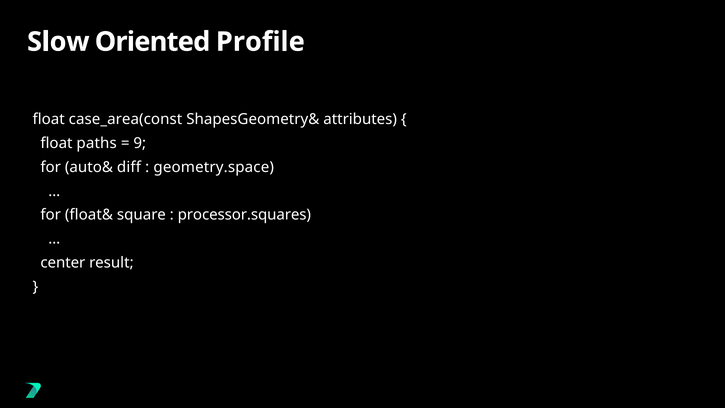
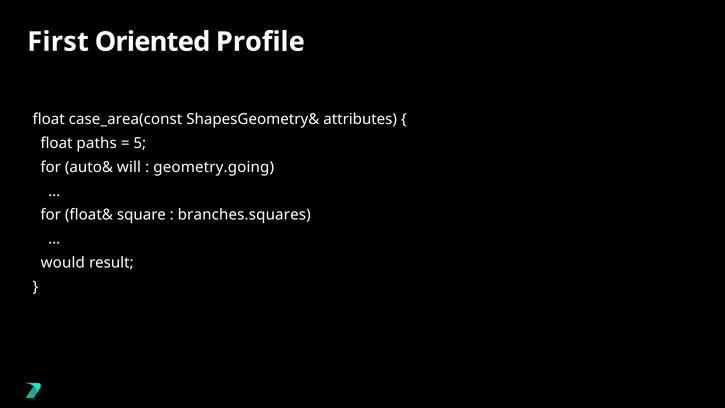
Slow: Slow -> First
9: 9 -> 5
diff: diff -> will
geometry.space: geometry.space -> geometry.going
processor.squares: processor.squares -> branches.squares
center: center -> would
